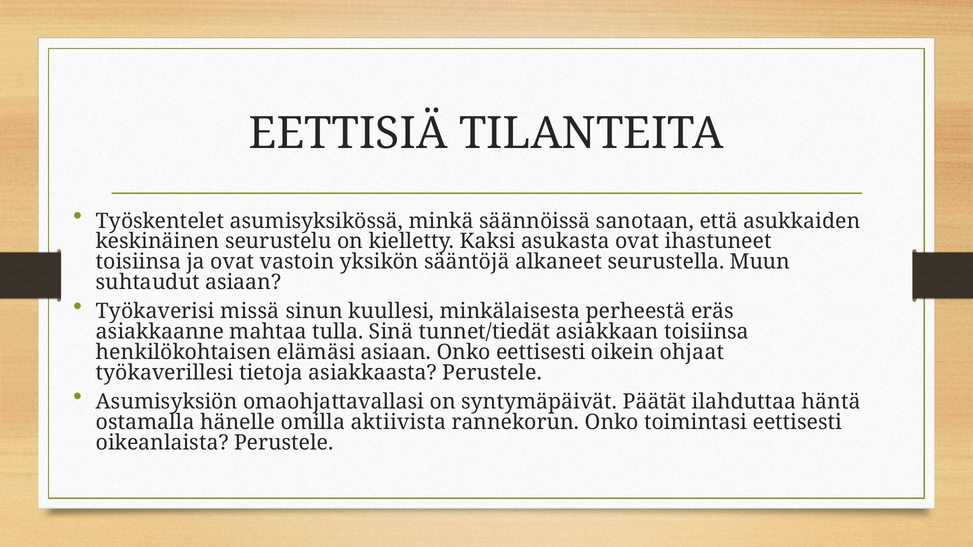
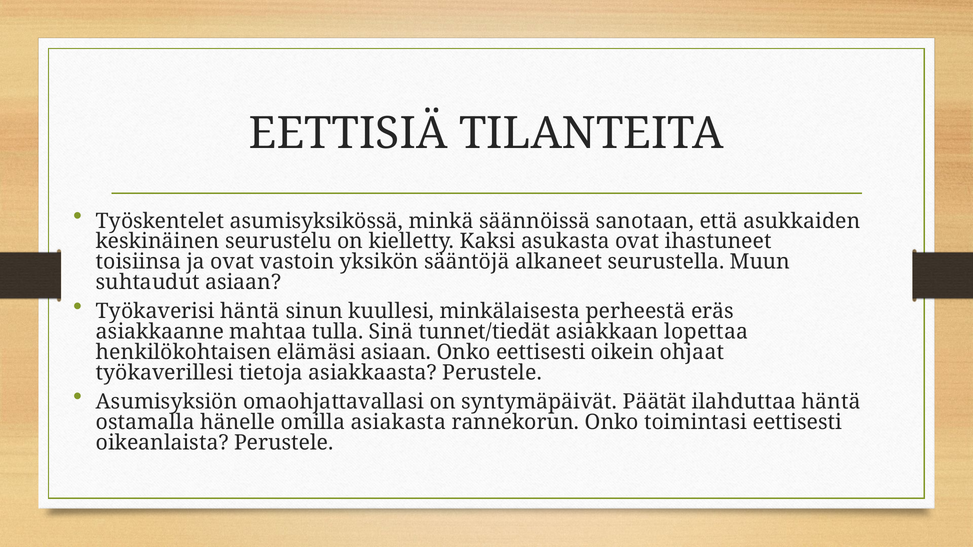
Työkaverisi missä: missä -> häntä
asiakkaan toisiinsa: toisiinsa -> lopettaa
aktiivista: aktiivista -> asiakasta
